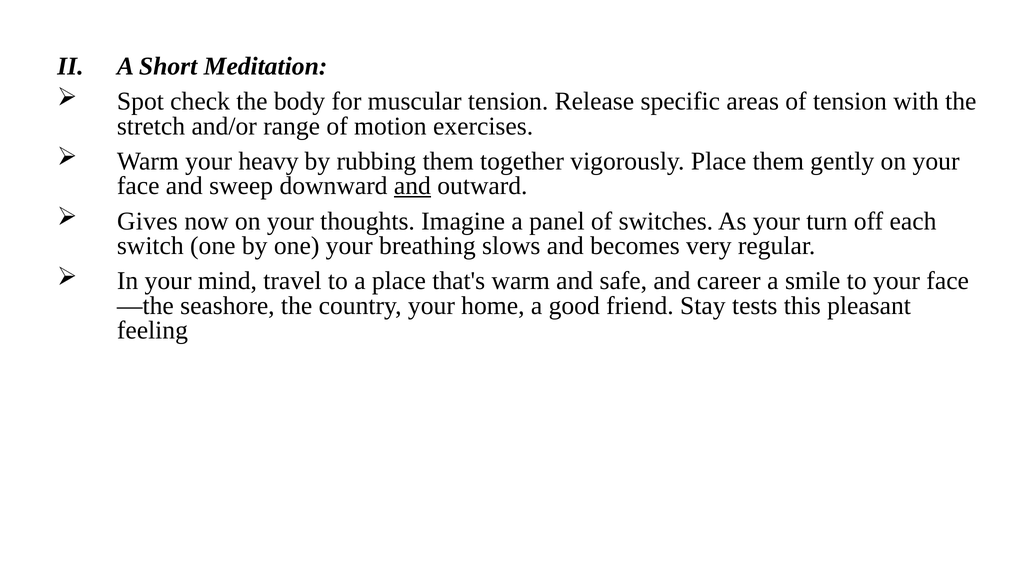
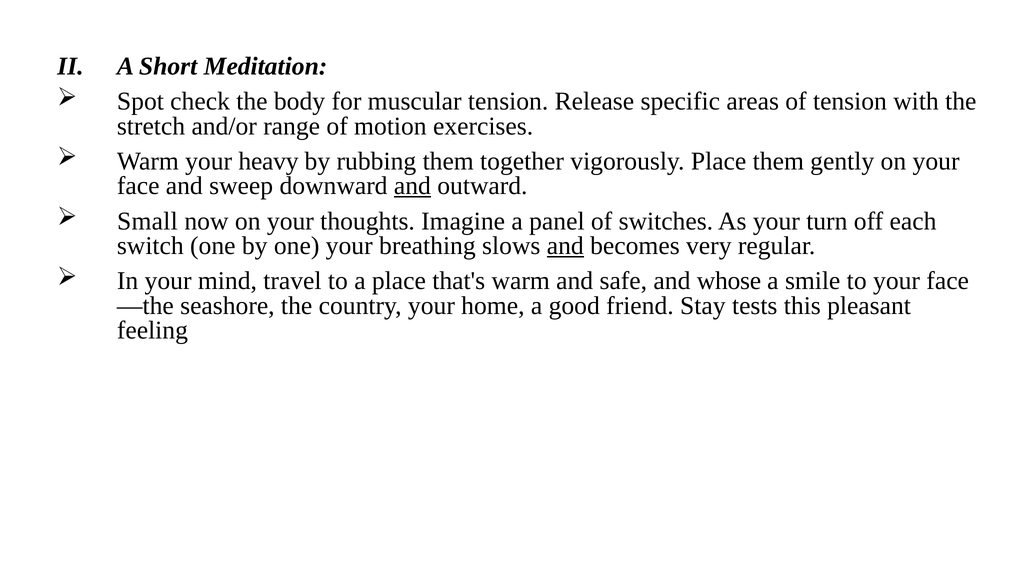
Gives: Gives -> Small
and at (565, 246) underline: none -> present
career: career -> whose
